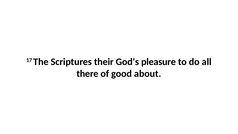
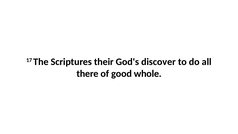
pleasure: pleasure -> discover
about: about -> whole
